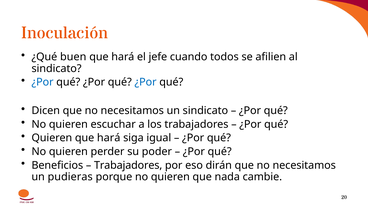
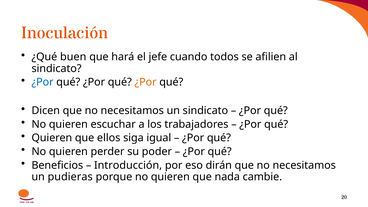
¿Por at (146, 82) colour: blue -> orange
Quieren que hará: hará -> ellos
Trabajadores at (128, 165): Trabajadores -> Introducción
